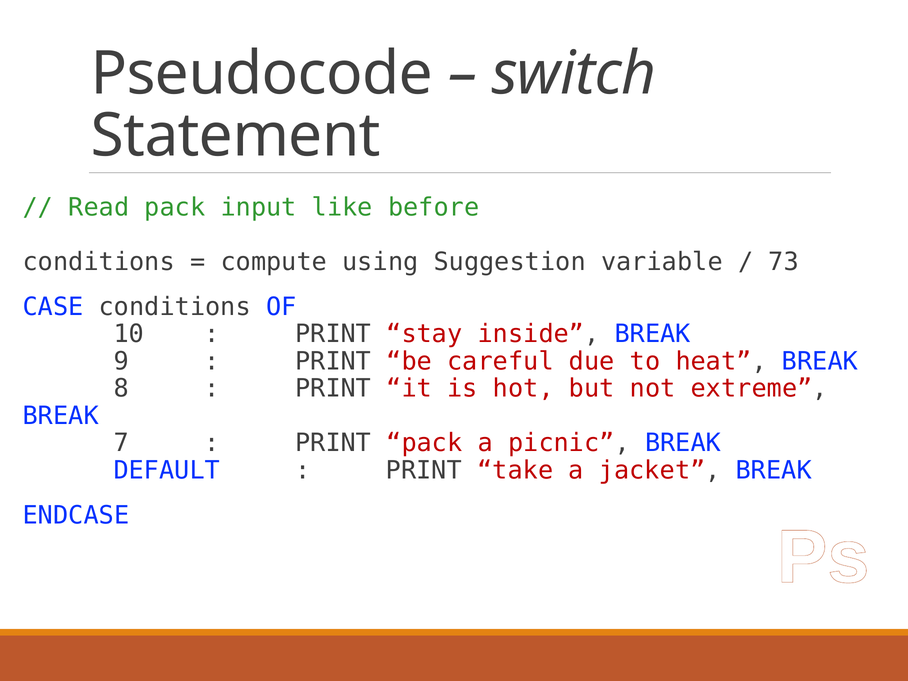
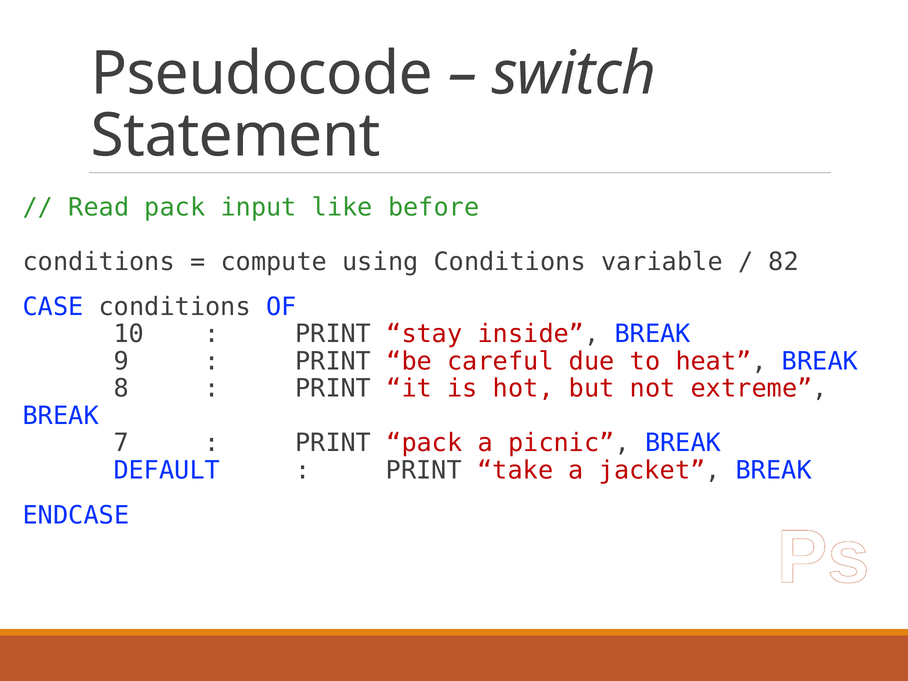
using Suggestion: Suggestion -> Conditions
73: 73 -> 82
